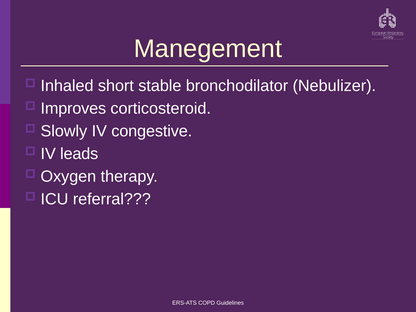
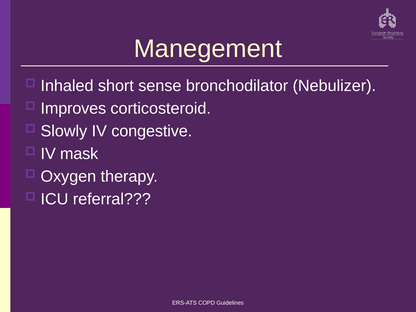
stable: stable -> sense
leads: leads -> mask
